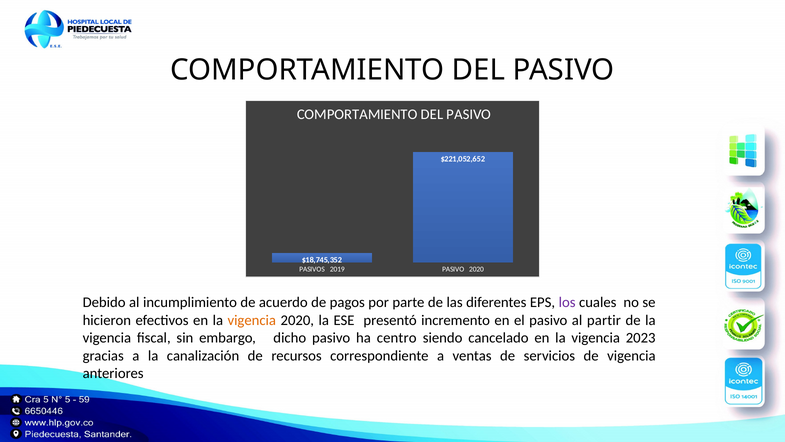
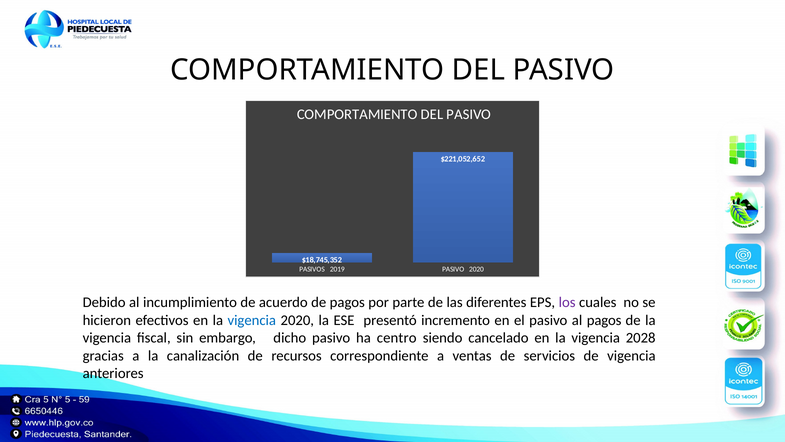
vigencia at (252, 320) colour: orange -> blue
al partir: partir -> pagos
2023: 2023 -> 2028
